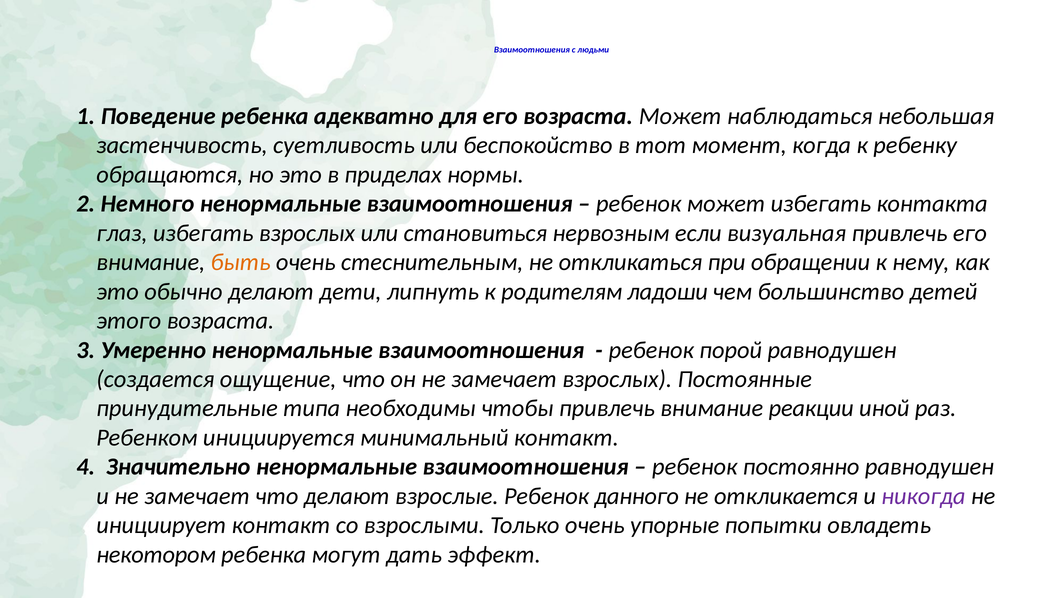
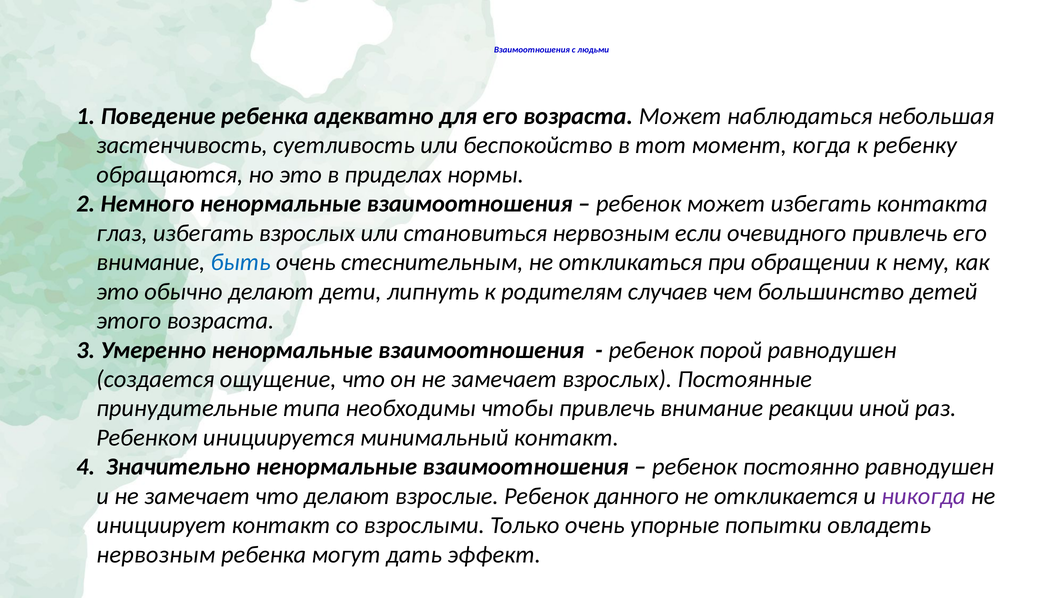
визуальная: визуальная -> очевидного
быть colour: orange -> blue
ладоши: ладоши -> случаев
некотором at (156, 555): некотором -> нервозным
